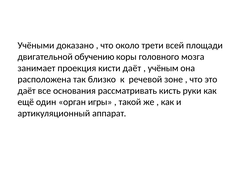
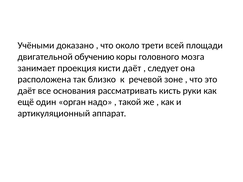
учёным: учёным -> следует
игры: игры -> надо
